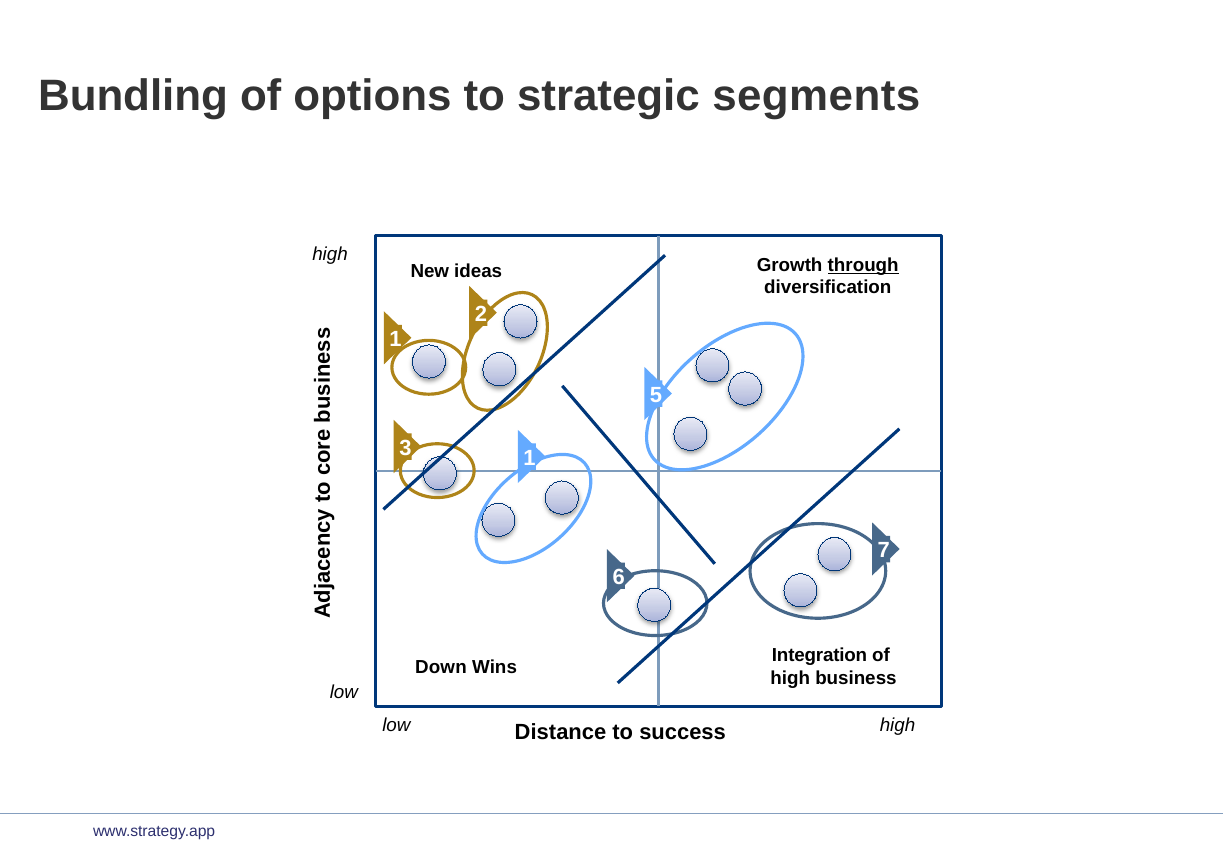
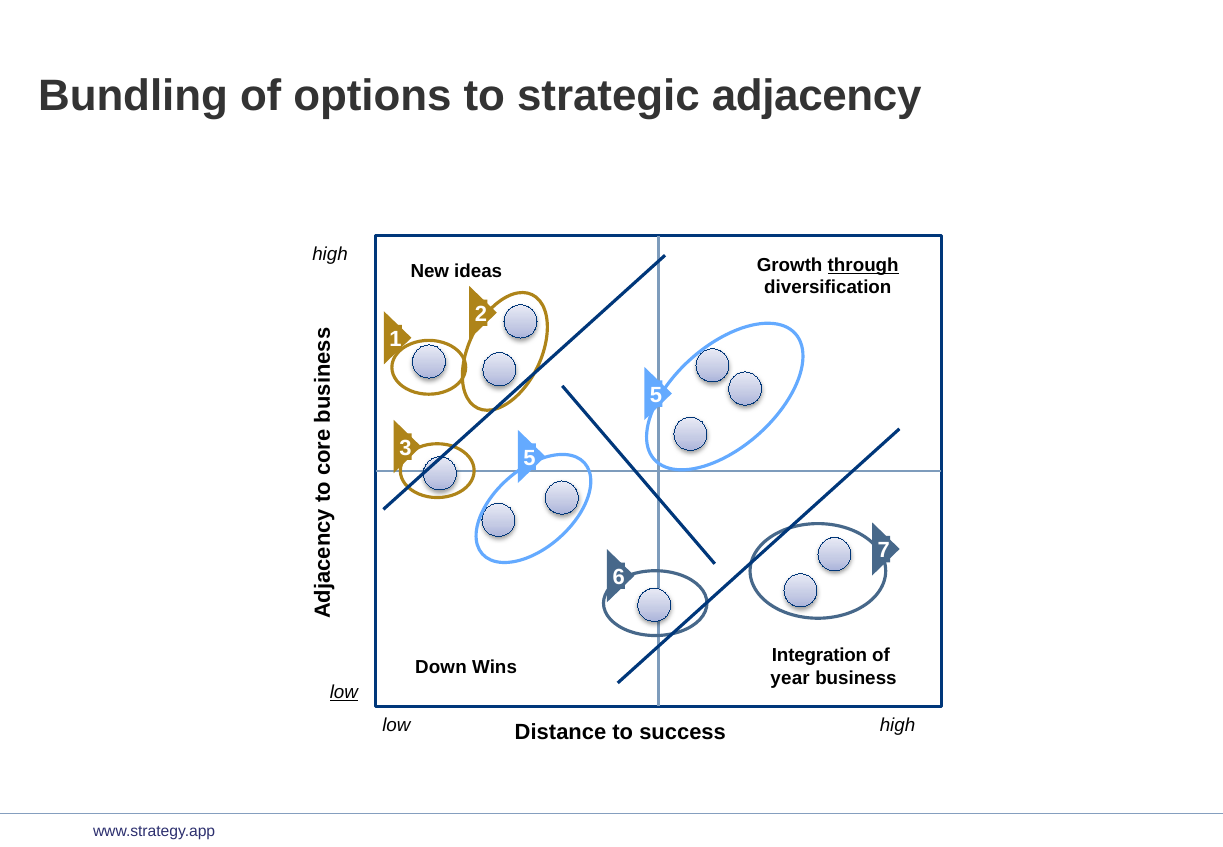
segments: segments -> adjacency
3 1: 1 -> 5
high at (790, 678): high -> year
low at (344, 692) underline: none -> present
